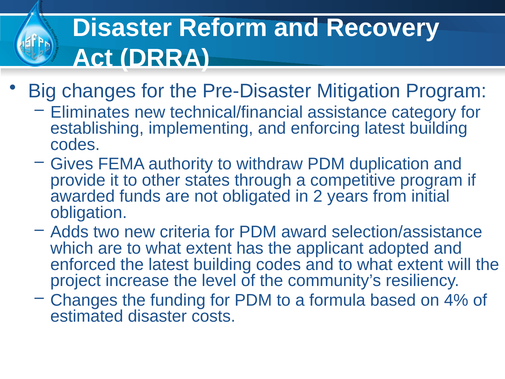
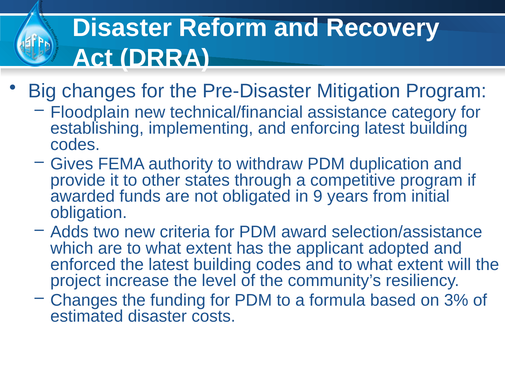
Eliminates: Eliminates -> Floodplain
2: 2 -> 9
4%: 4% -> 3%
